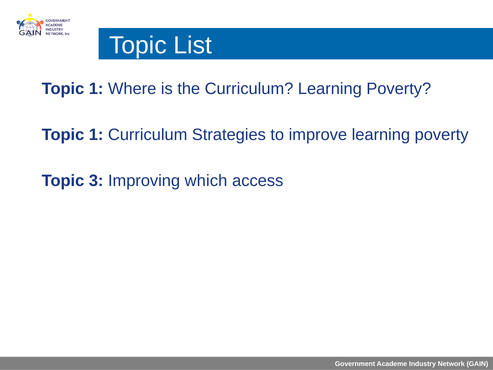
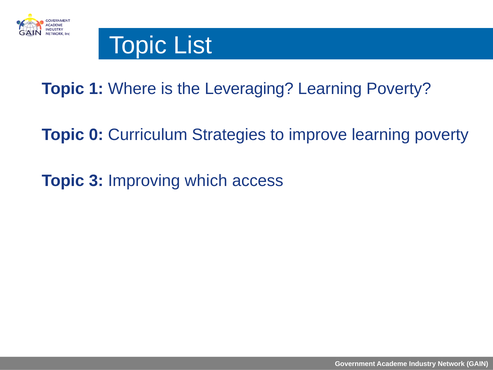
the Curriculum: Curriculum -> Leveraging
1 at (96, 135): 1 -> 0
